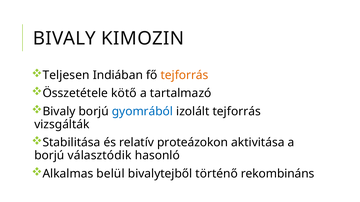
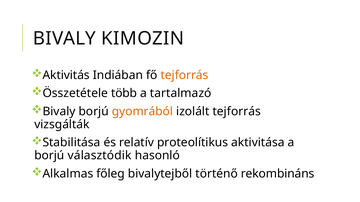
Teljesen: Teljesen -> Aktivitás
kötő: kötő -> több
gyomrából colour: blue -> orange
proteázokon: proteázokon -> proteolítikus
belül: belül -> főleg
